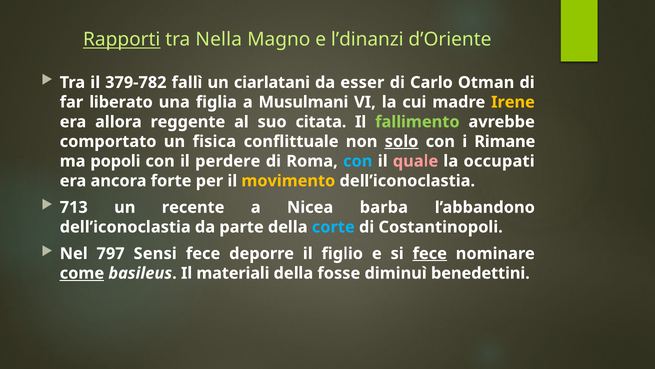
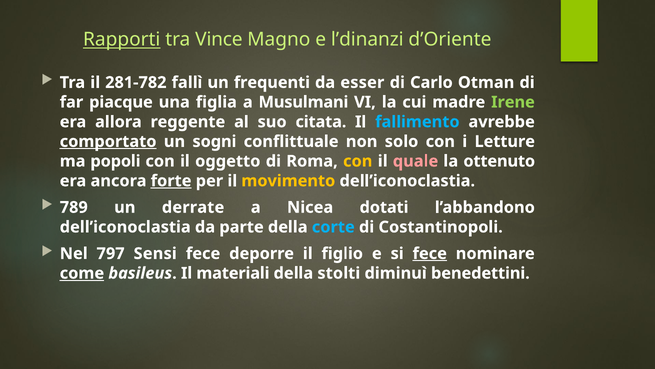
Nella: Nella -> Vince
379-782: 379-782 -> 281-782
ciarlatani: ciarlatani -> frequenti
liberato: liberato -> piacque
Irene colour: yellow -> light green
fallimento colour: light green -> light blue
comportato underline: none -> present
fisica: fisica -> sogni
solo underline: present -> none
Rimane: Rimane -> Letture
perdere: perdere -> oggetto
con at (358, 161) colour: light blue -> yellow
occupati: occupati -> ottenuto
forte underline: none -> present
713: 713 -> 789
recente: recente -> derrate
barba: barba -> dotati
fosse: fosse -> stolti
